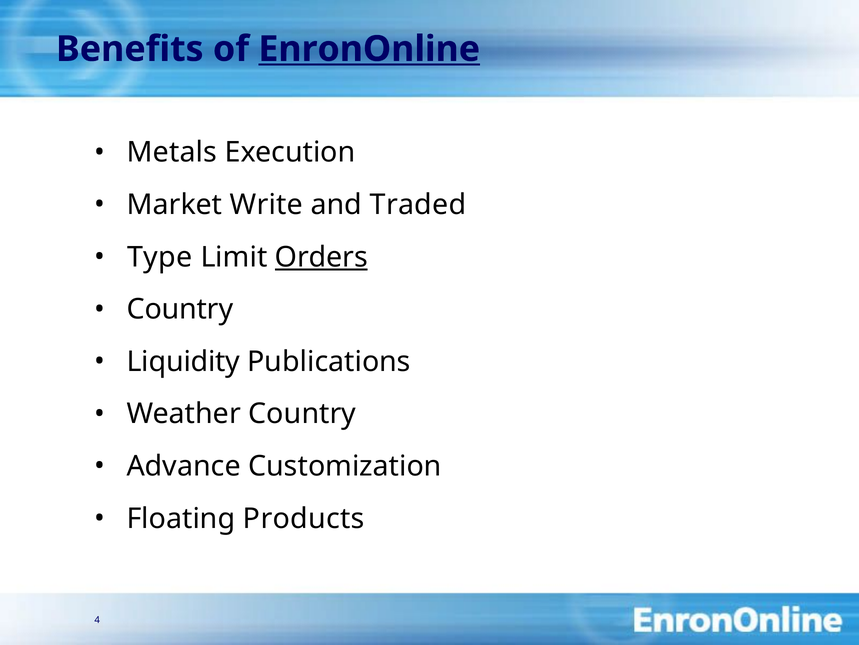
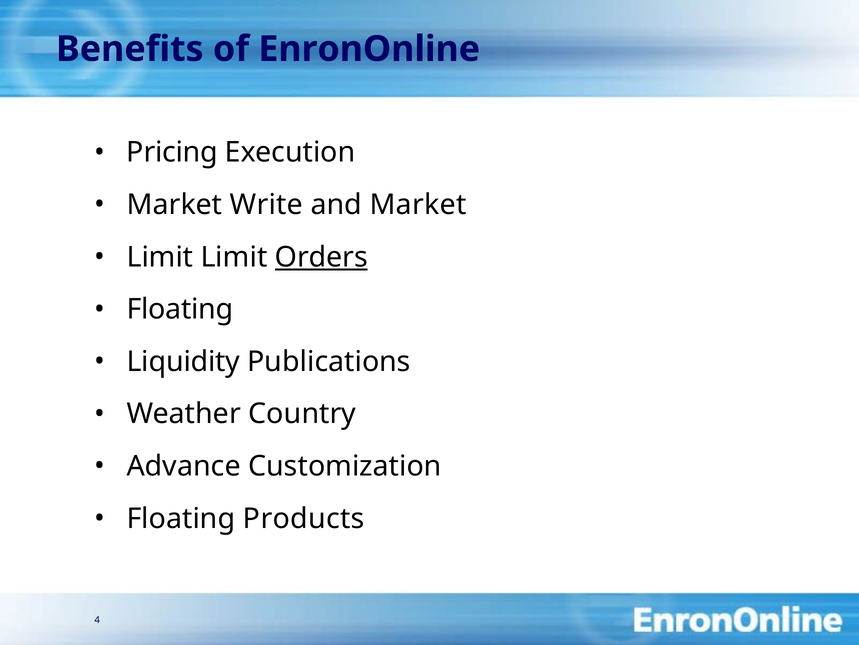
EnronOnline underline: present -> none
Metals: Metals -> Pricing
and Traded: Traded -> Market
Type at (160, 257): Type -> Limit
Country at (180, 309): Country -> Floating
